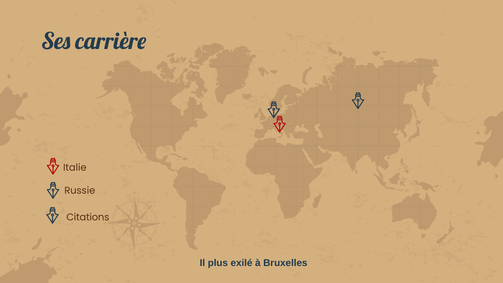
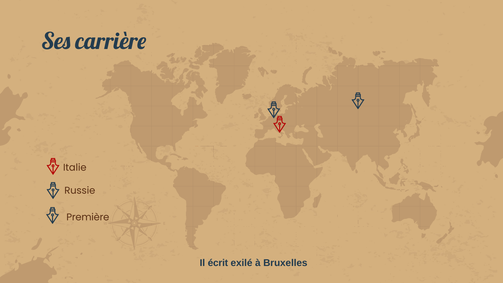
Citations: Citations -> Première
plus: plus -> écrit
